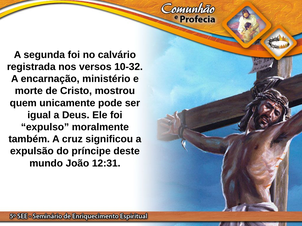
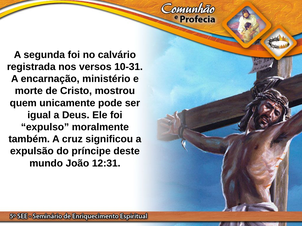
10-32: 10-32 -> 10-31
